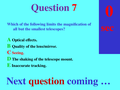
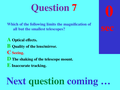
question at (47, 81) colour: red -> green
